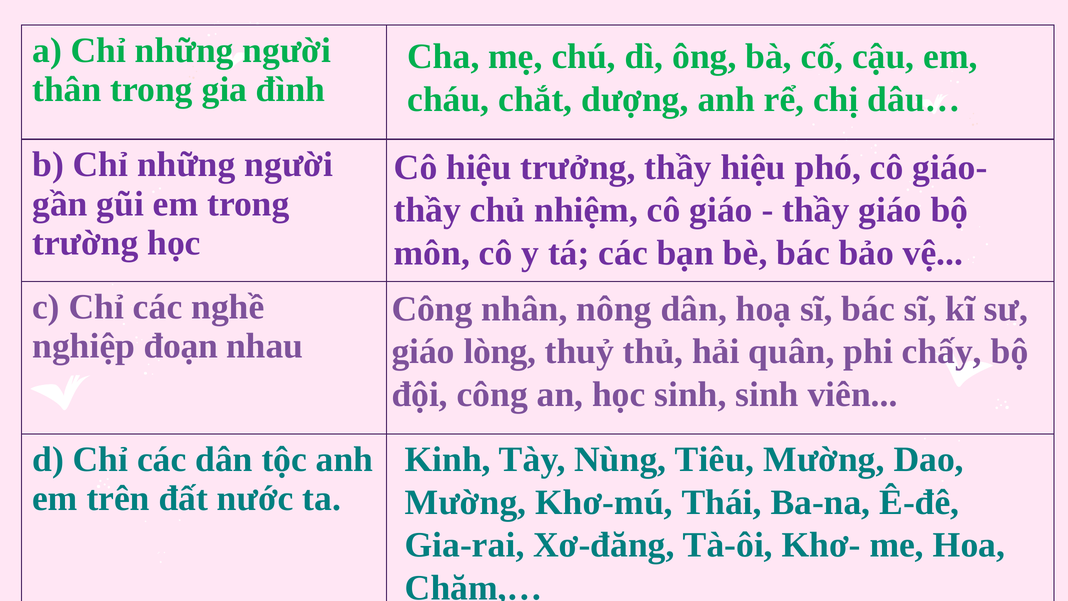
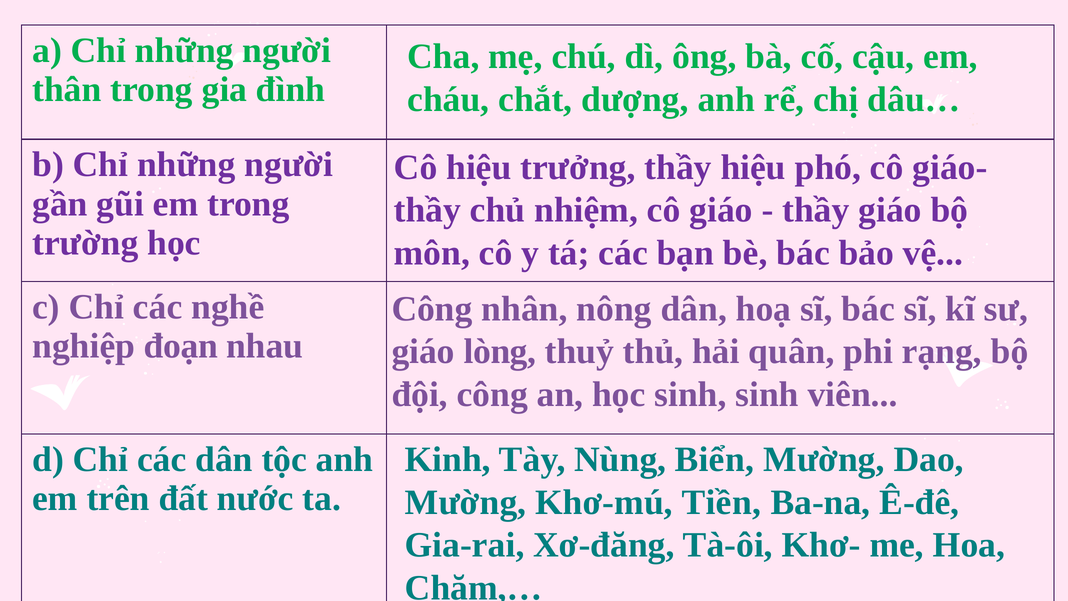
chấy: chấy -> rạng
Tiêu: Tiêu -> Biển
Thái: Thái -> Tiền
